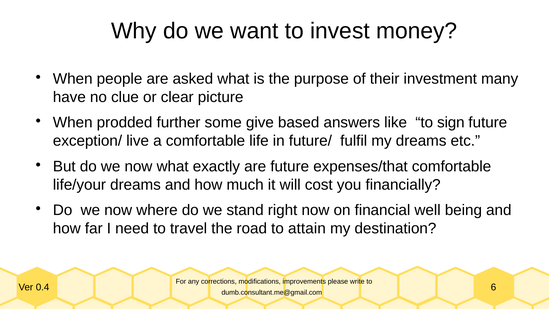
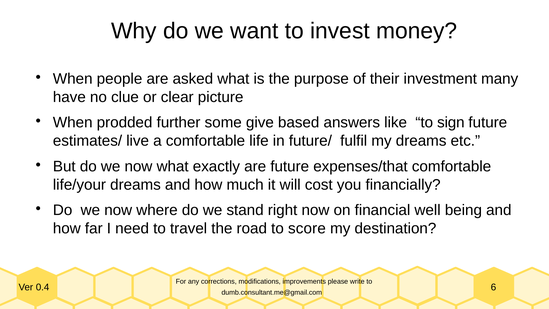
exception/: exception/ -> estimates/
attain: attain -> score
